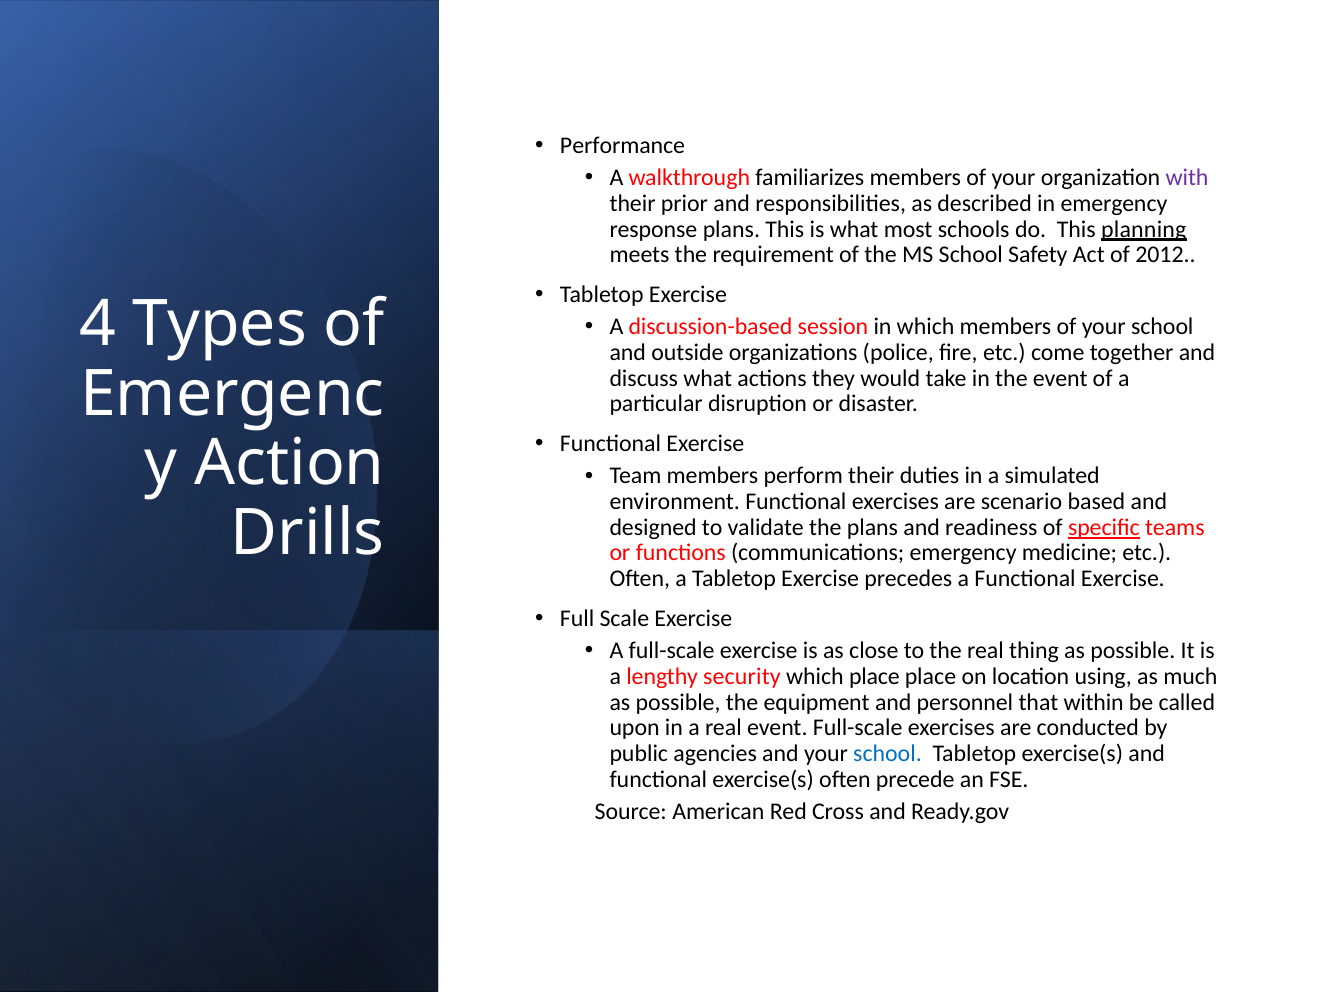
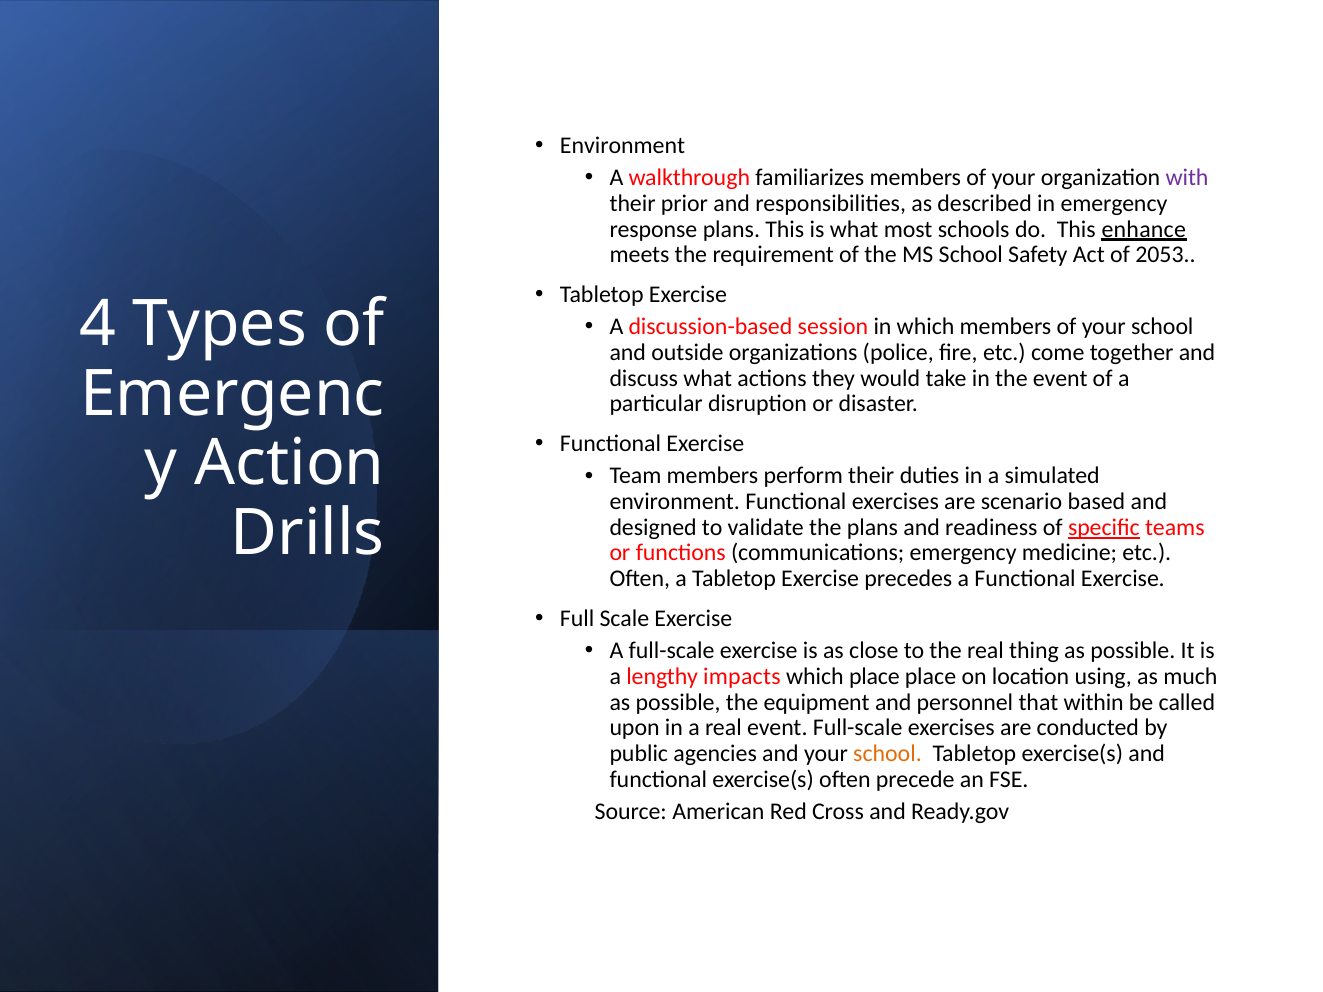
Performance at (623, 146): Performance -> Environment
planning: planning -> enhance
2012: 2012 -> 2053
security: security -> impacts
school at (887, 754) colour: blue -> orange
